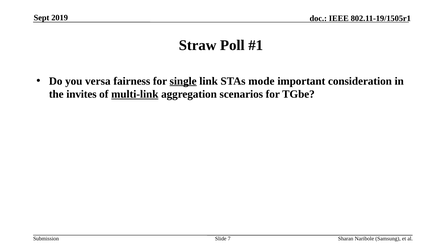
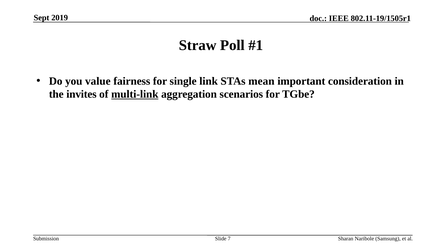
versa: versa -> value
single underline: present -> none
mode: mode -> mean
